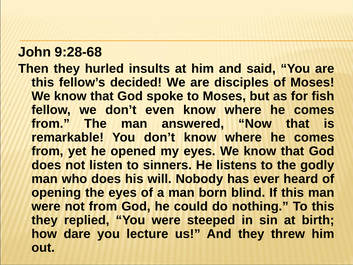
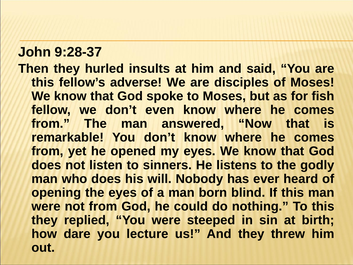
9:28-68: 9:28-68 -> 9:28-37
decided: decided -> adverse
